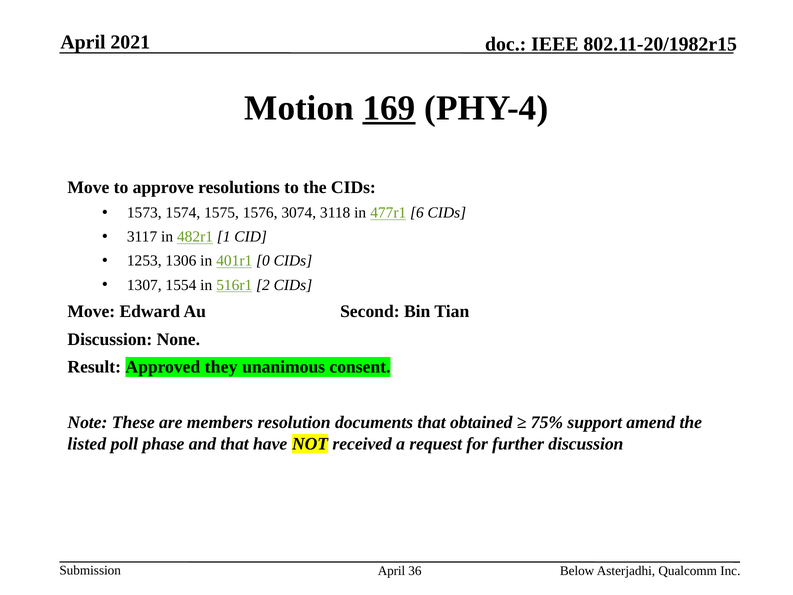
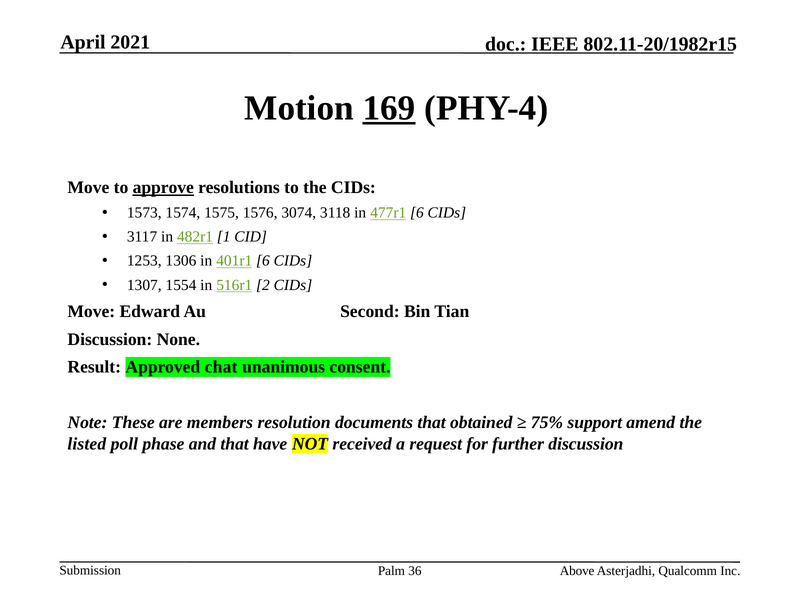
approve underline: none -> present
401r1 0: 0 -> 6
they: they -> chat
April at (392, 570): April -> Palm
Below: Below -> Above
